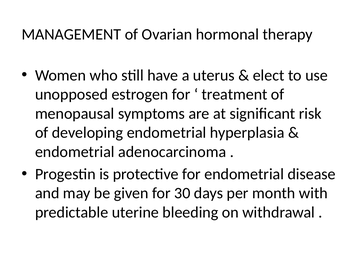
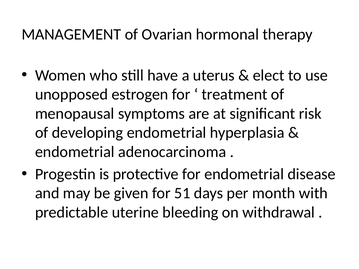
30: 30 -> 51
